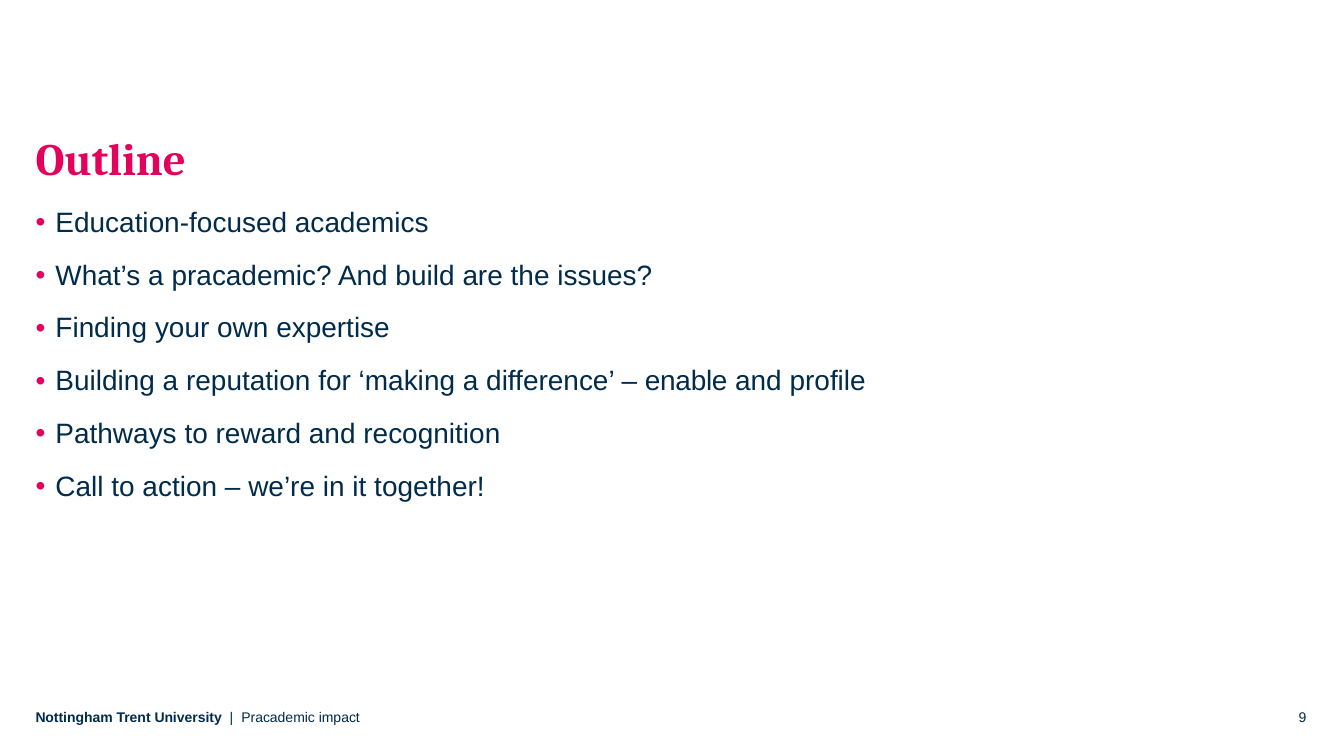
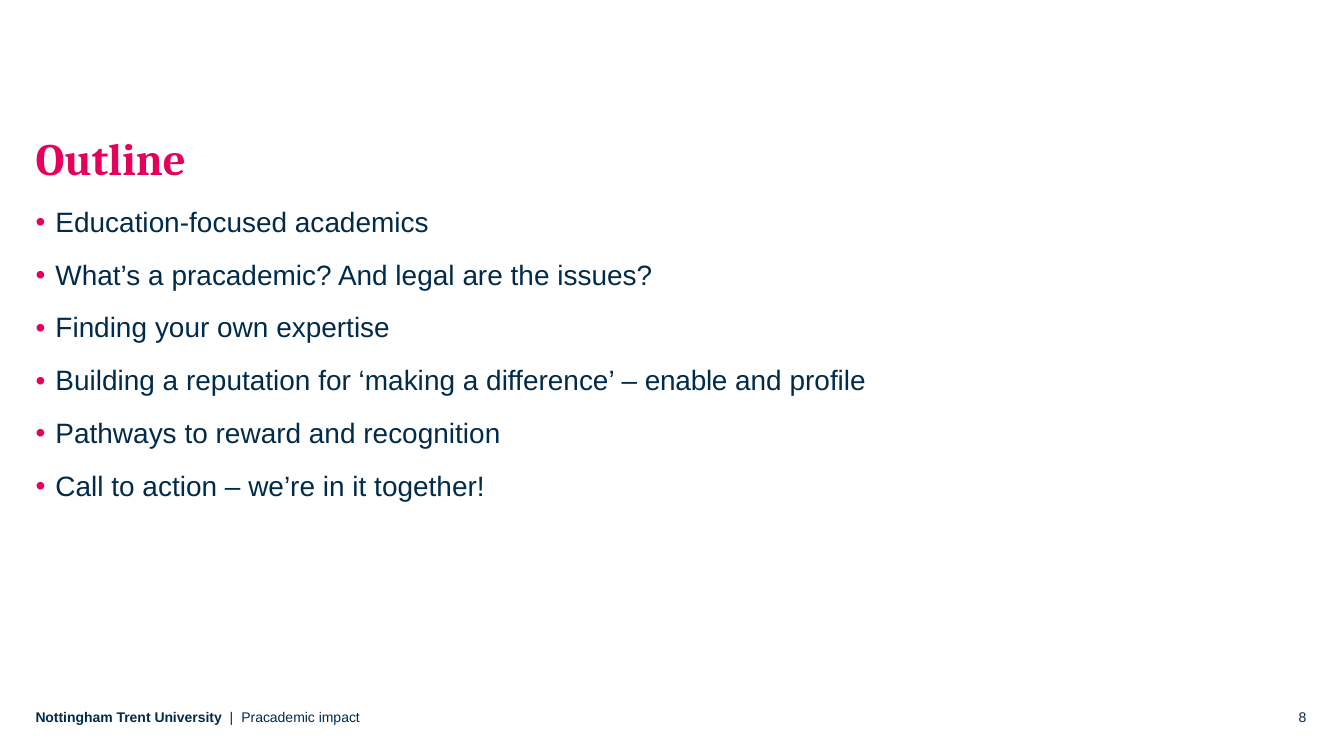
build: build -> legal
9: 9 -> 8
